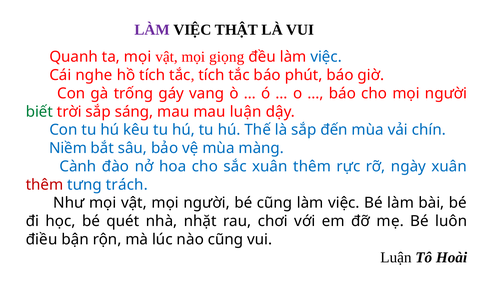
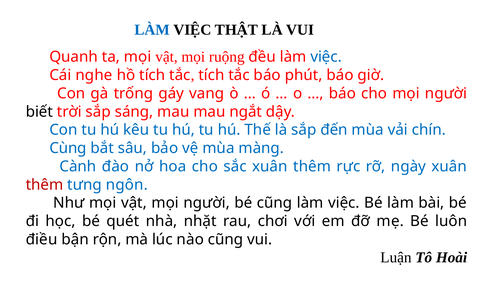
LÀM at (152, 30) colour: purple -> blue
giọng: giọng -> ruộng
biết colour: green -> black
mau luận: luận -> ngắt
Niềm: Niềm -> Cùng
trách: trách -> ngôn
